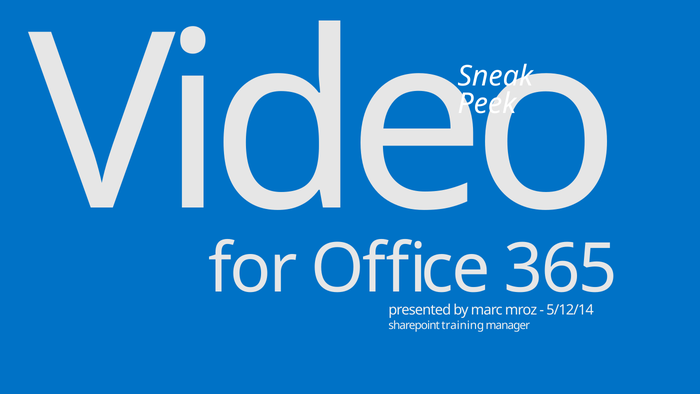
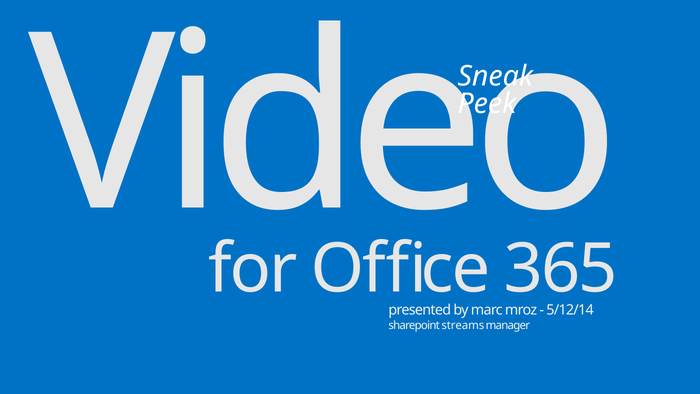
training: training -> streams
